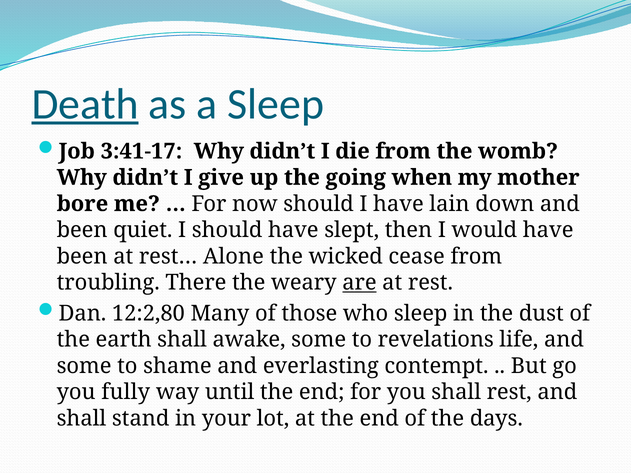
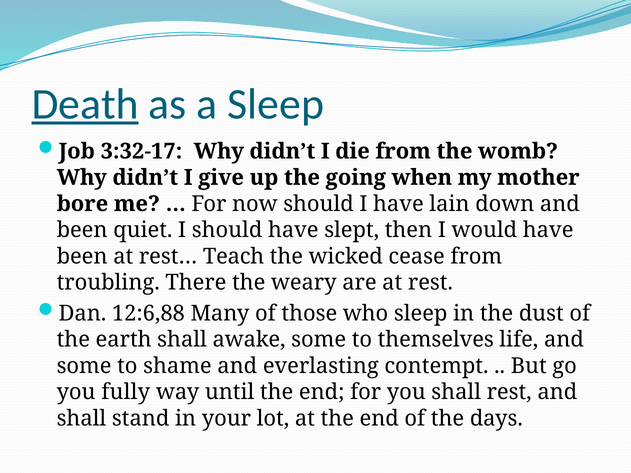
3:41-17: 3:41-17 -> 3:32-17
Alone: Alone -> Teach
are underline: present -> none
12:2,80: 12:2,80 -> 12:6,88
revelations: revelations -> themselves
